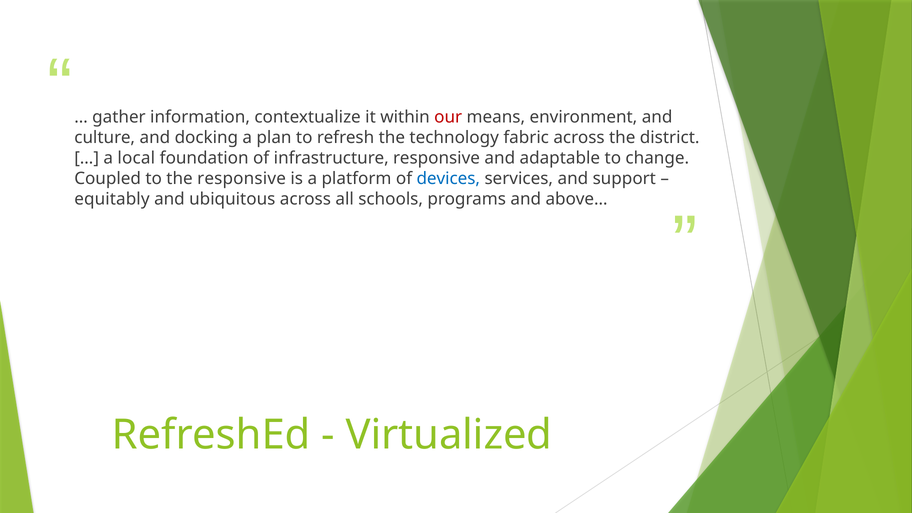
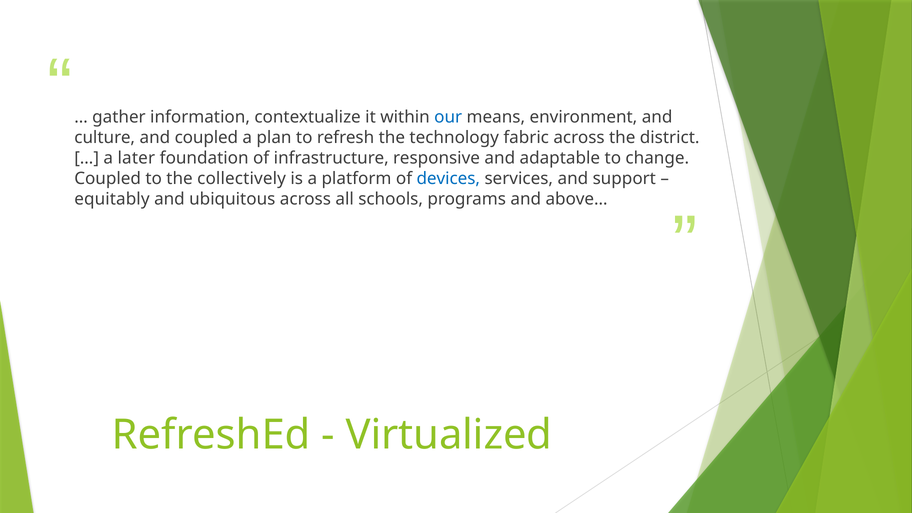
our colour: red -> blue
and docking: docking -> coupled
local: local -> later
the responsive: responsive -> collectively
